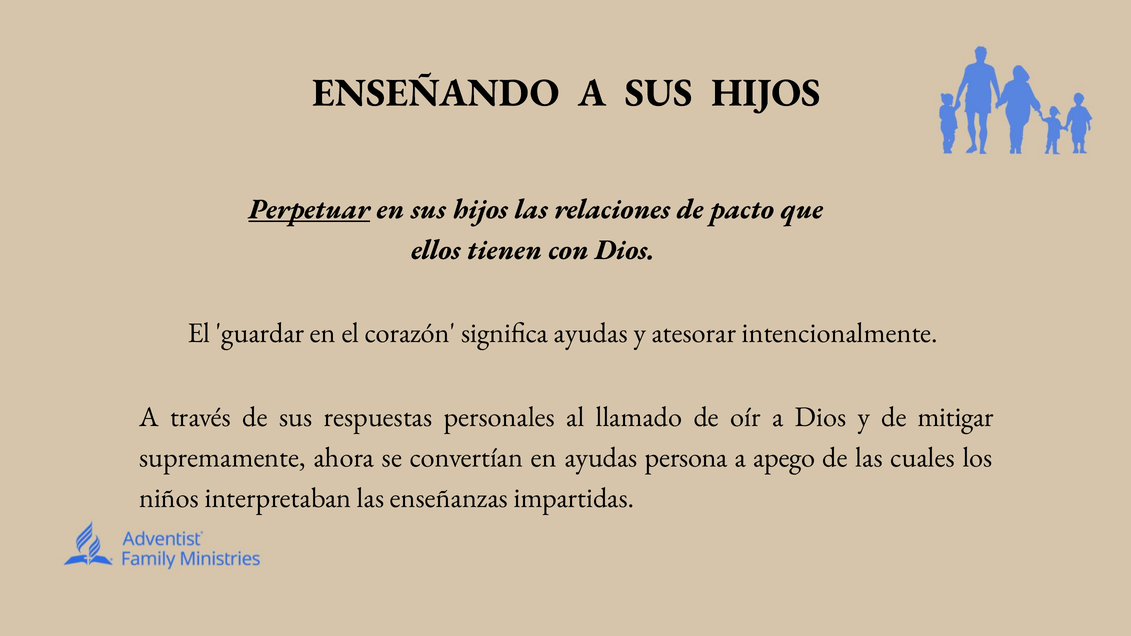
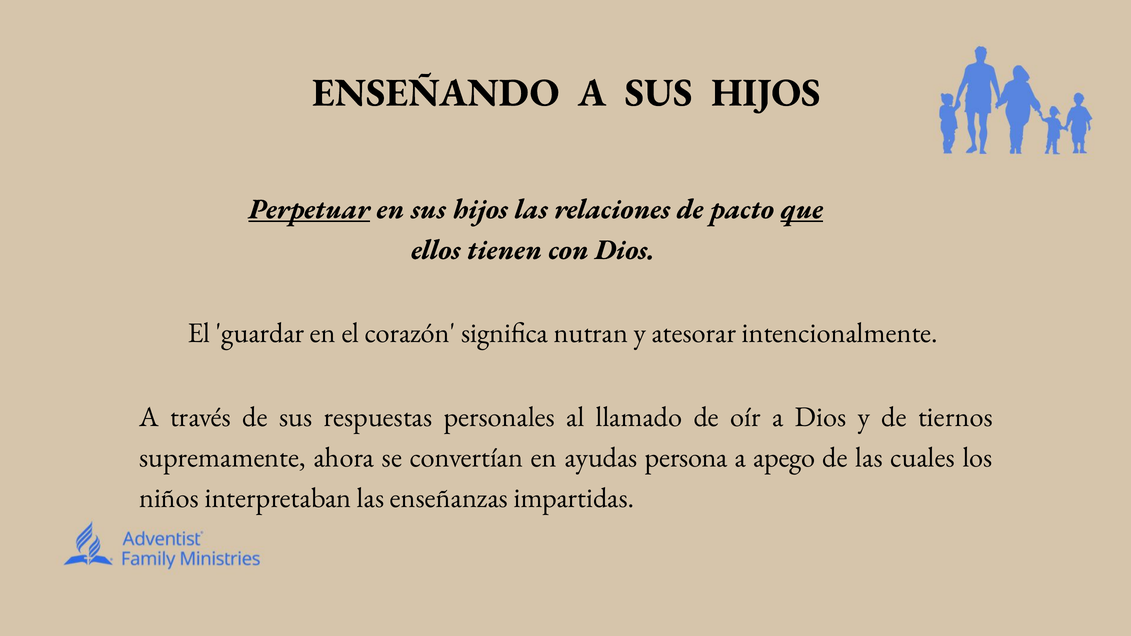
que underline: none -> present
significa ayudas: ayudas -> nutran
mitigar: mitigar -> tiernos
